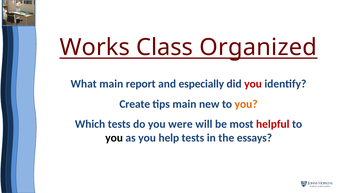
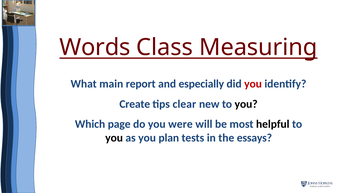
Works: Works -> Words
Organized: Organized -> Measuring
tips main: main -> clear
you at (246, 104) colour: orange -> black
Which tests: tests -> page
helpful colour: red -> black
help: help -> plan
